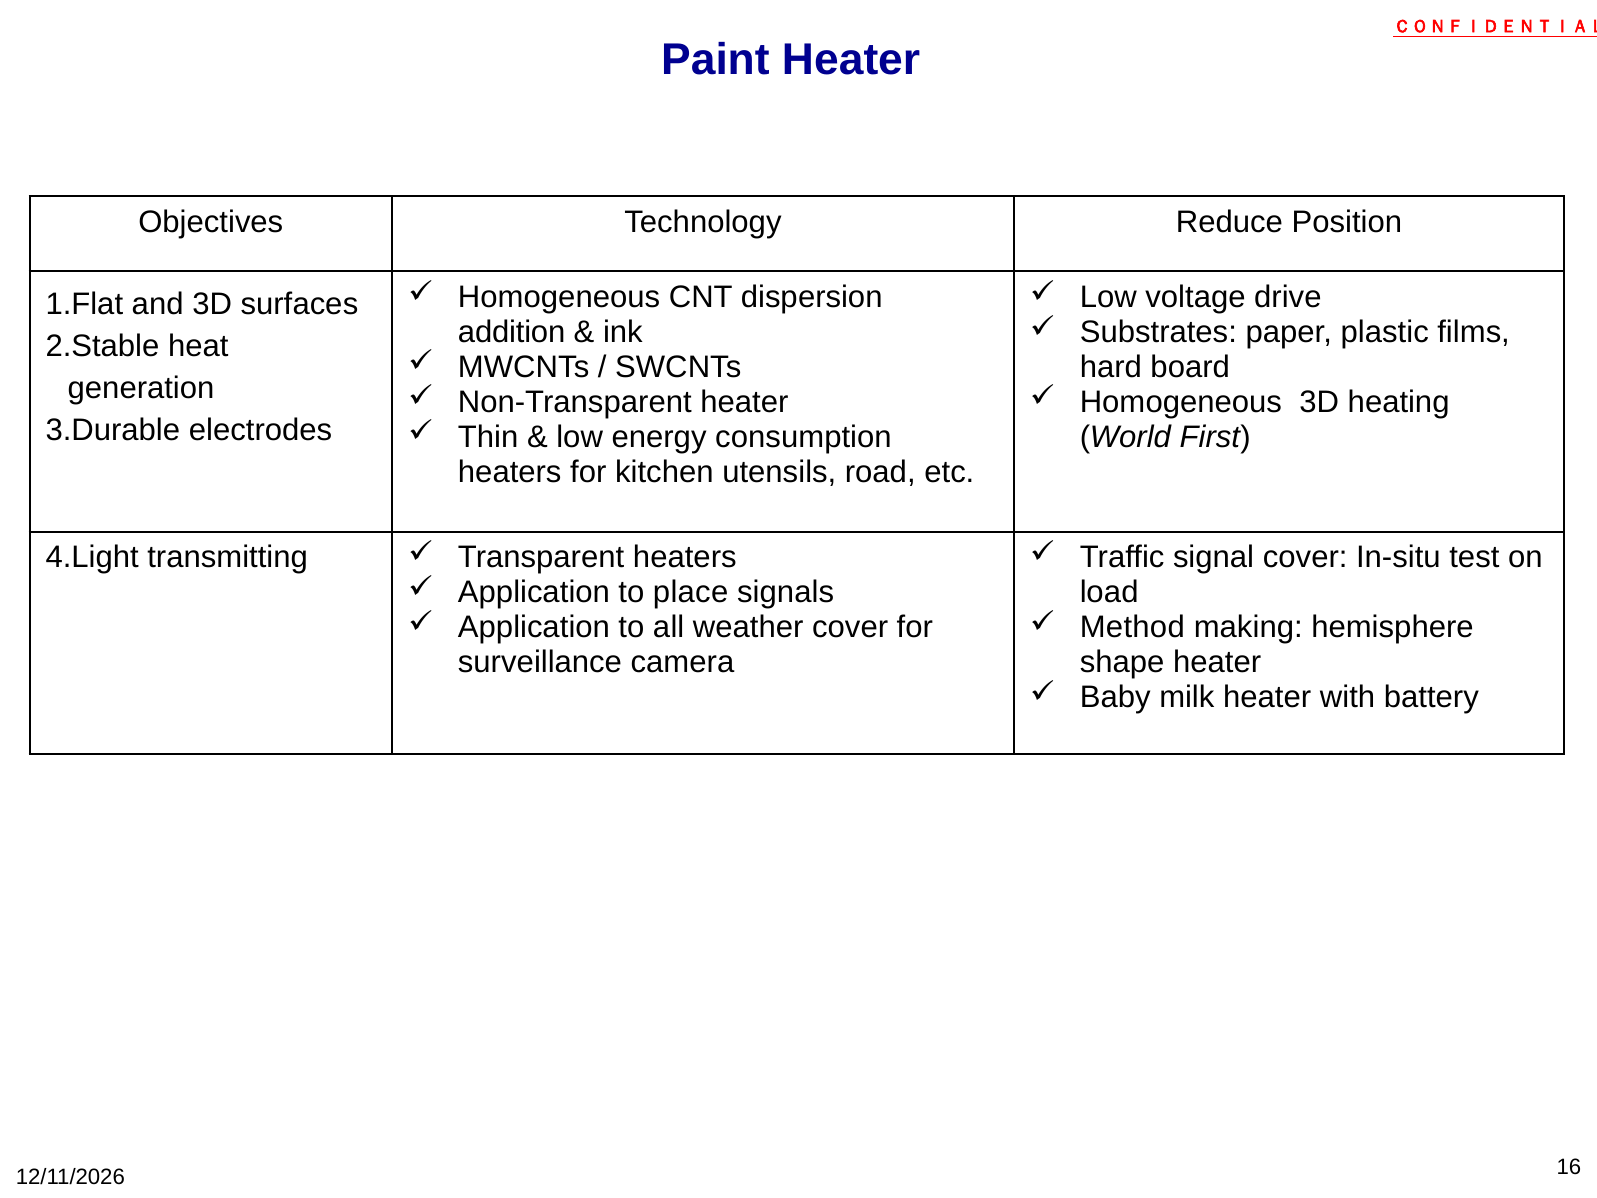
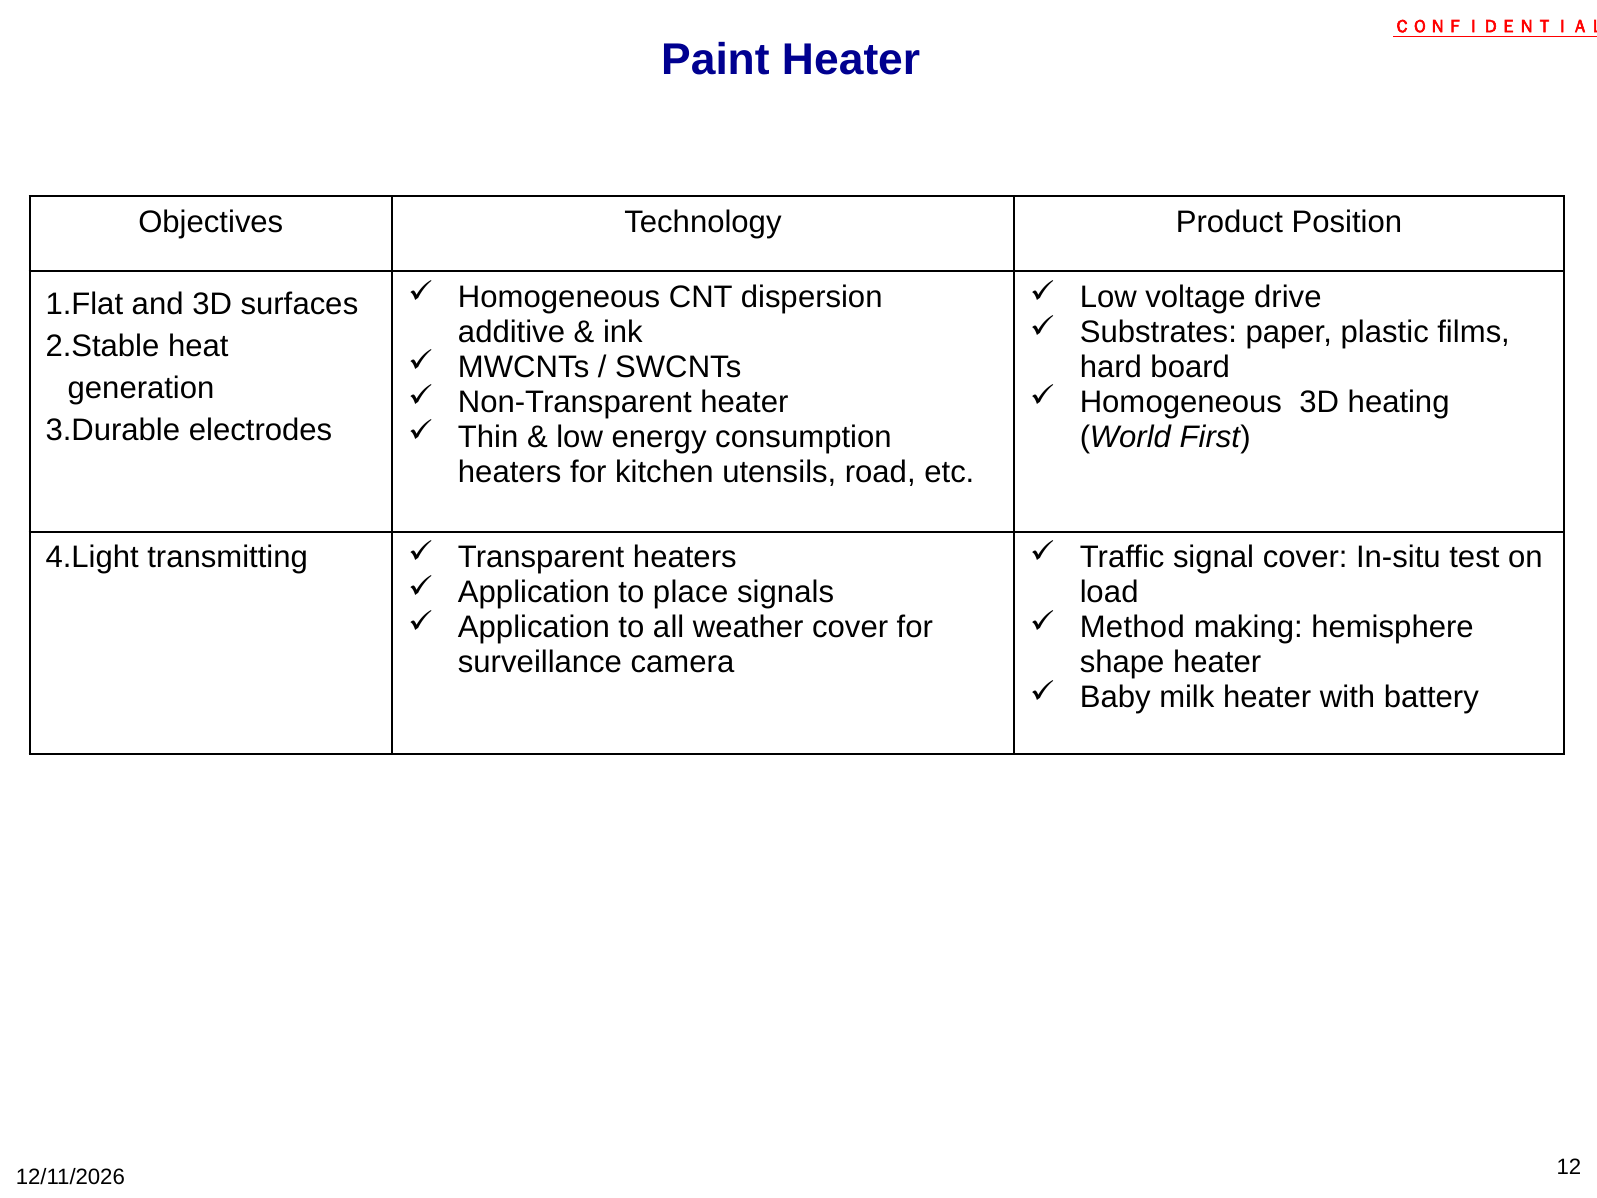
Reduce: Reduce -> Product
addition: addition -> additive
16: 16 -> 12
